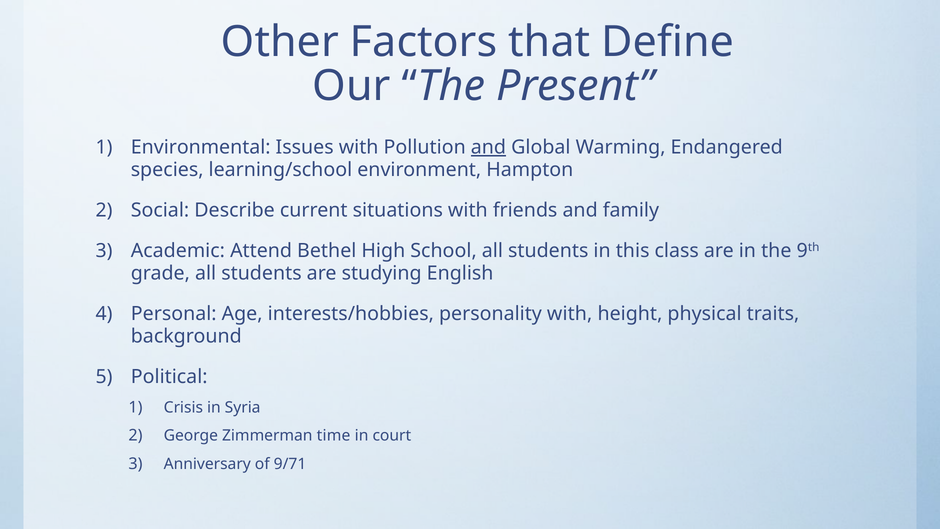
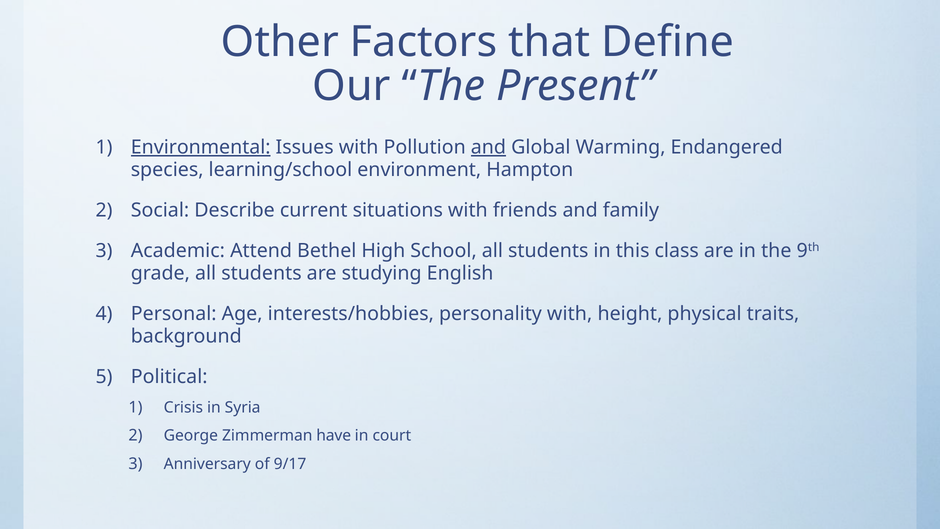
Environmental underline: none -> present
time: time -> have
9/71: 9/71 -> 9/17
